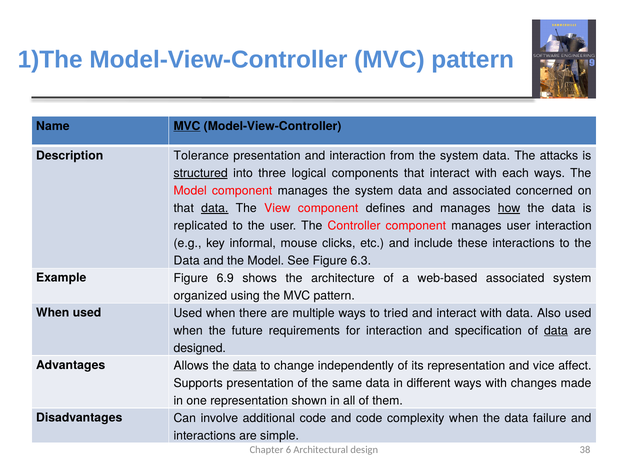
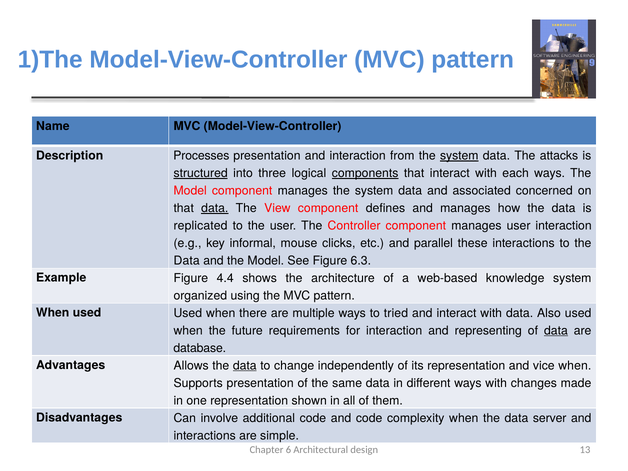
MVC at (187, 126) underline: present -> none
Tolerance: Tolerance -> Processes
system at (459, 156) underline: none -> present
components underline: none -> present
how underline: present -> none
include: include -> parallel
6.9: 6.9 -> 4.4
web-based associated: associated -> knowledge
specification: specification -> representing
designed: designed -> database
vice affect: affect -> when
failure: failure -> server
38: 38 -> 13
